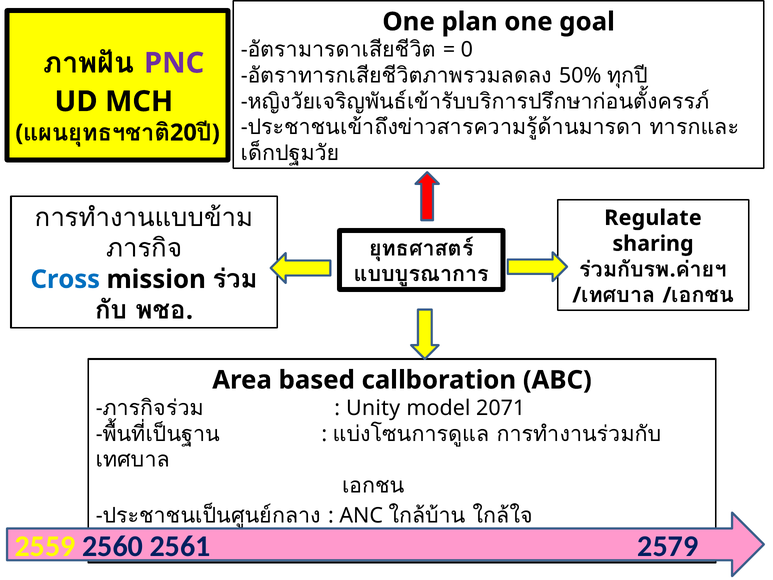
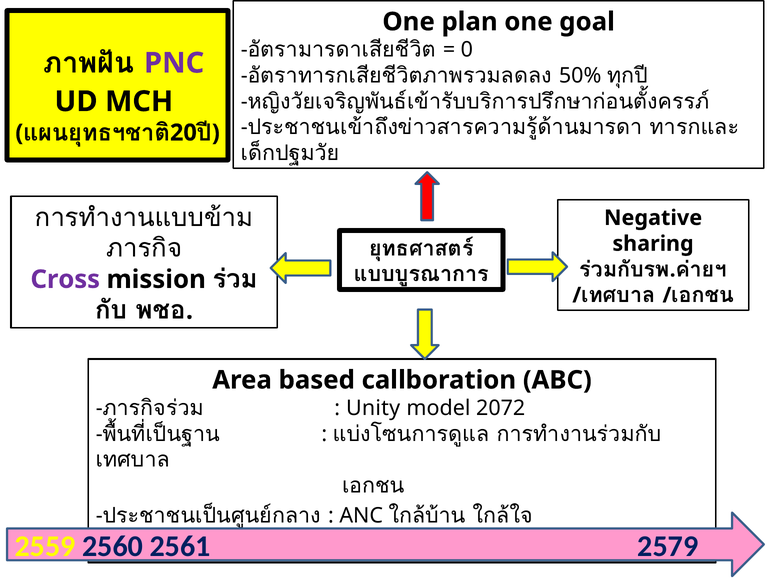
Regulate: Regulate -> Negative
Cross colour: blue -> purple
2071: 2071 -> 2072
